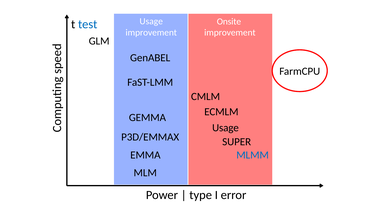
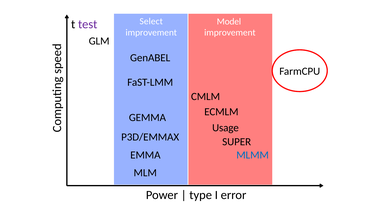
Usage at (151, 21): Usage -> Select
Onsite: Onsite -> Model
test colour: blue -> purple
